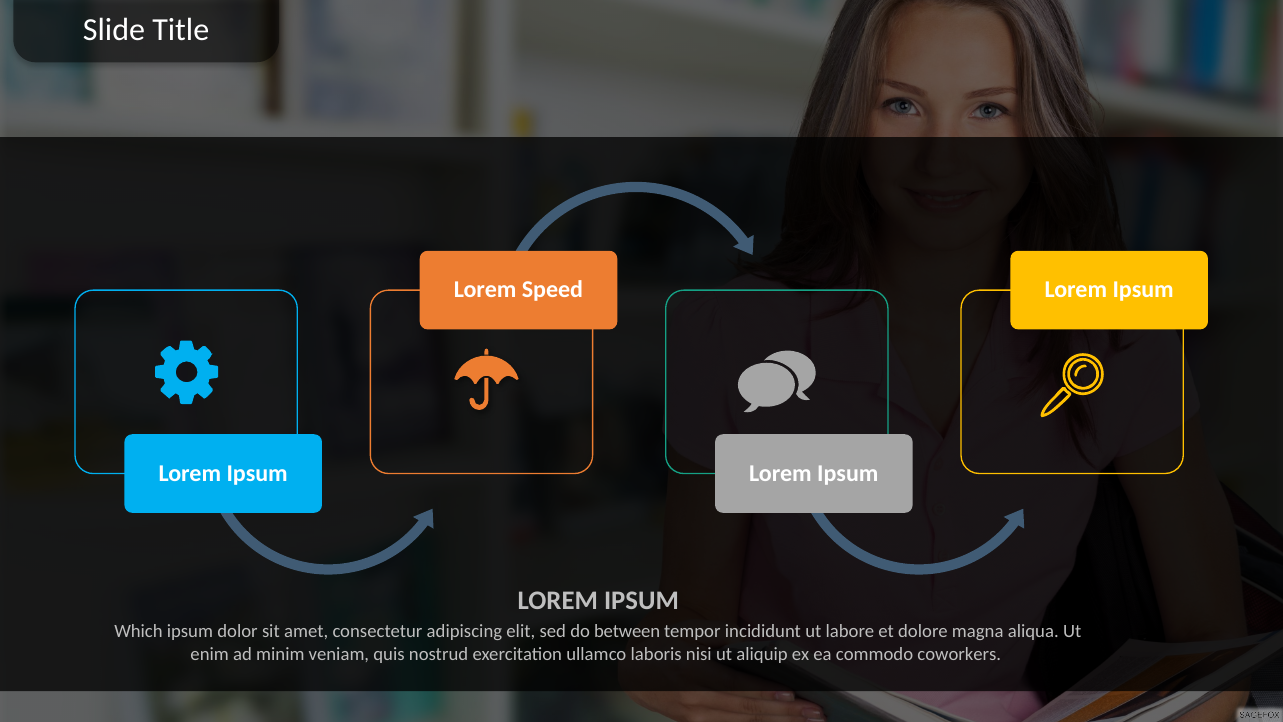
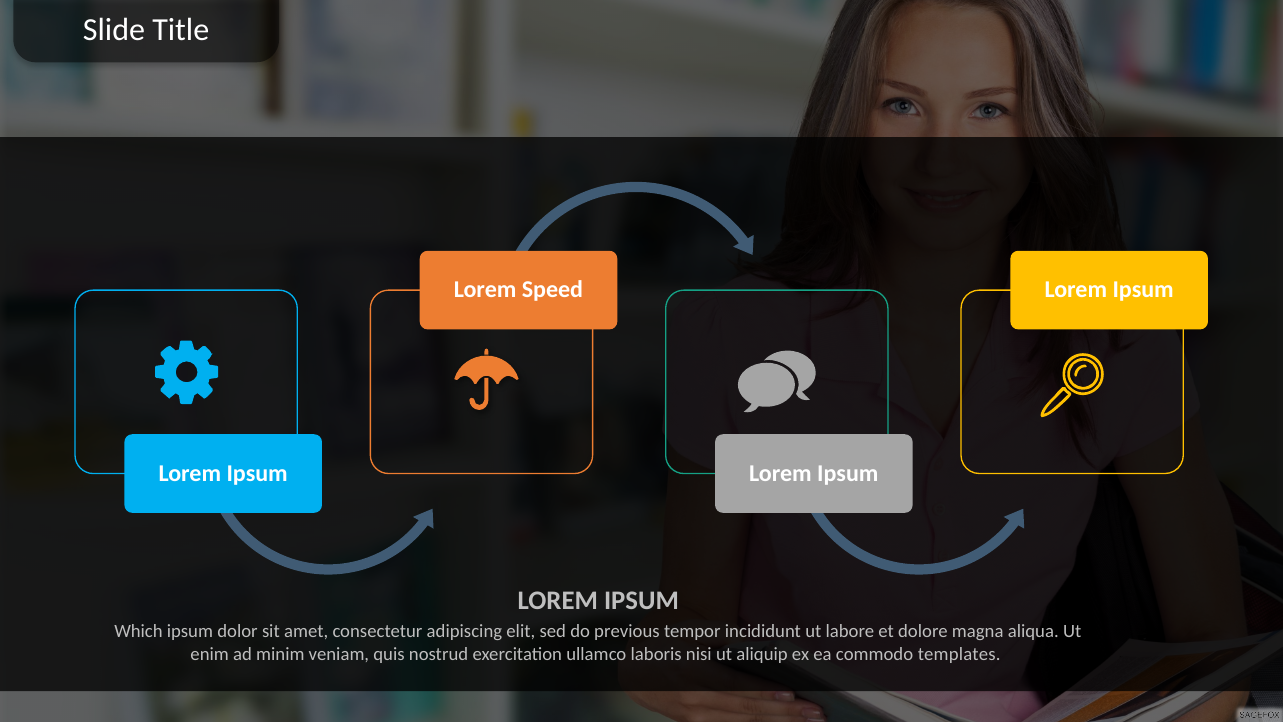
between: between -> previous
coworkers: coworkers -> templates
